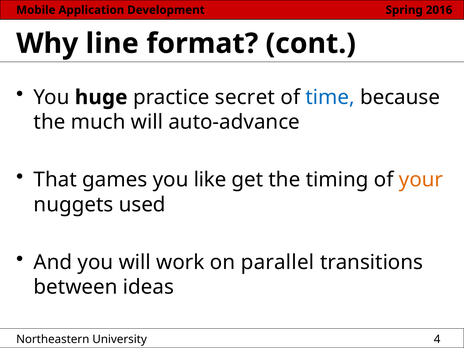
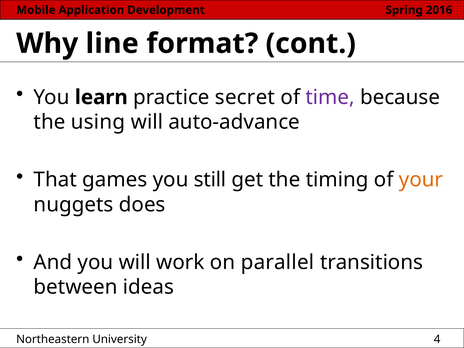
huge: huge -> learn
time colour: blue -> purple
much: much -> using
like: like -> still
used: used -> does
